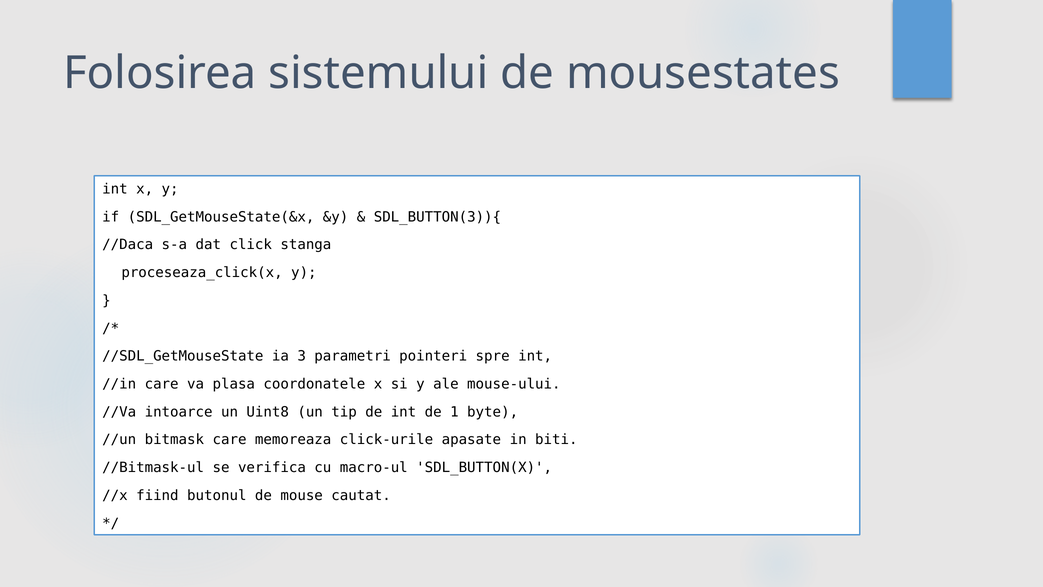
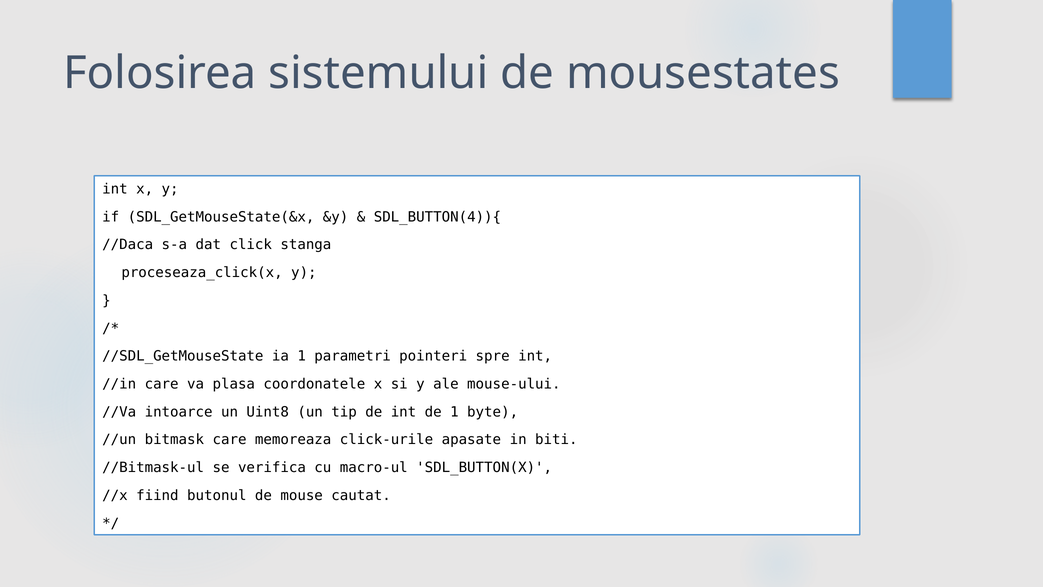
SDL_BUTTON(3)){: SDL_BUTTON(3)){ -> SDL_BUTTON(4)){
ia 3: 3 -> 1
